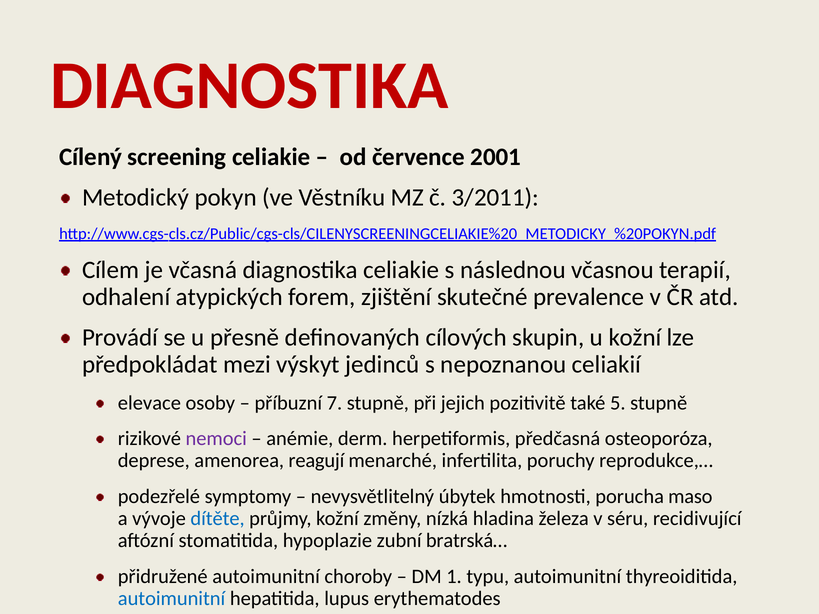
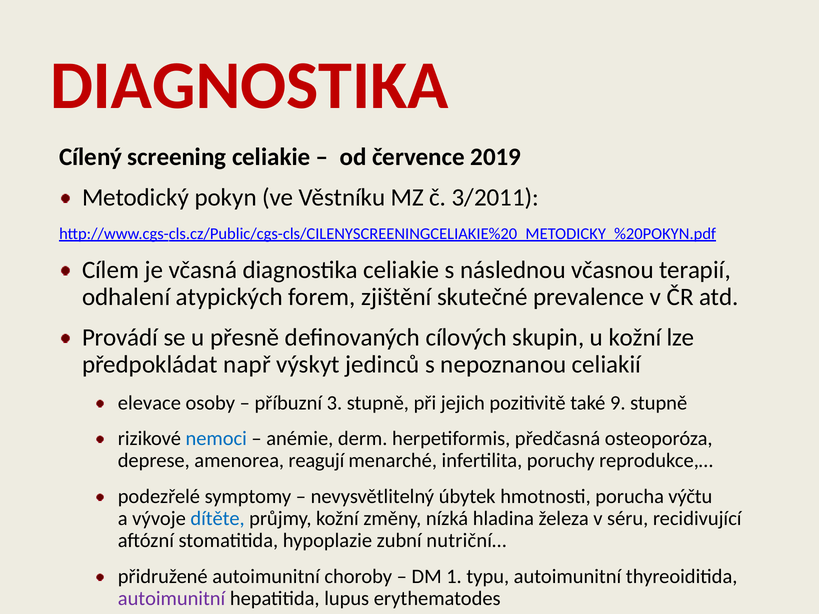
2001: 2001 -> 2019
mezi: mezi -> např
7: 7 -> 3
5: 5 -> 9
nemoci colour: purple -> blue
maso: maso -> výčtu
bratrská…: bratrská… -> nutriční…
autoimunitní at (172, 599) colour: blue -> purple
